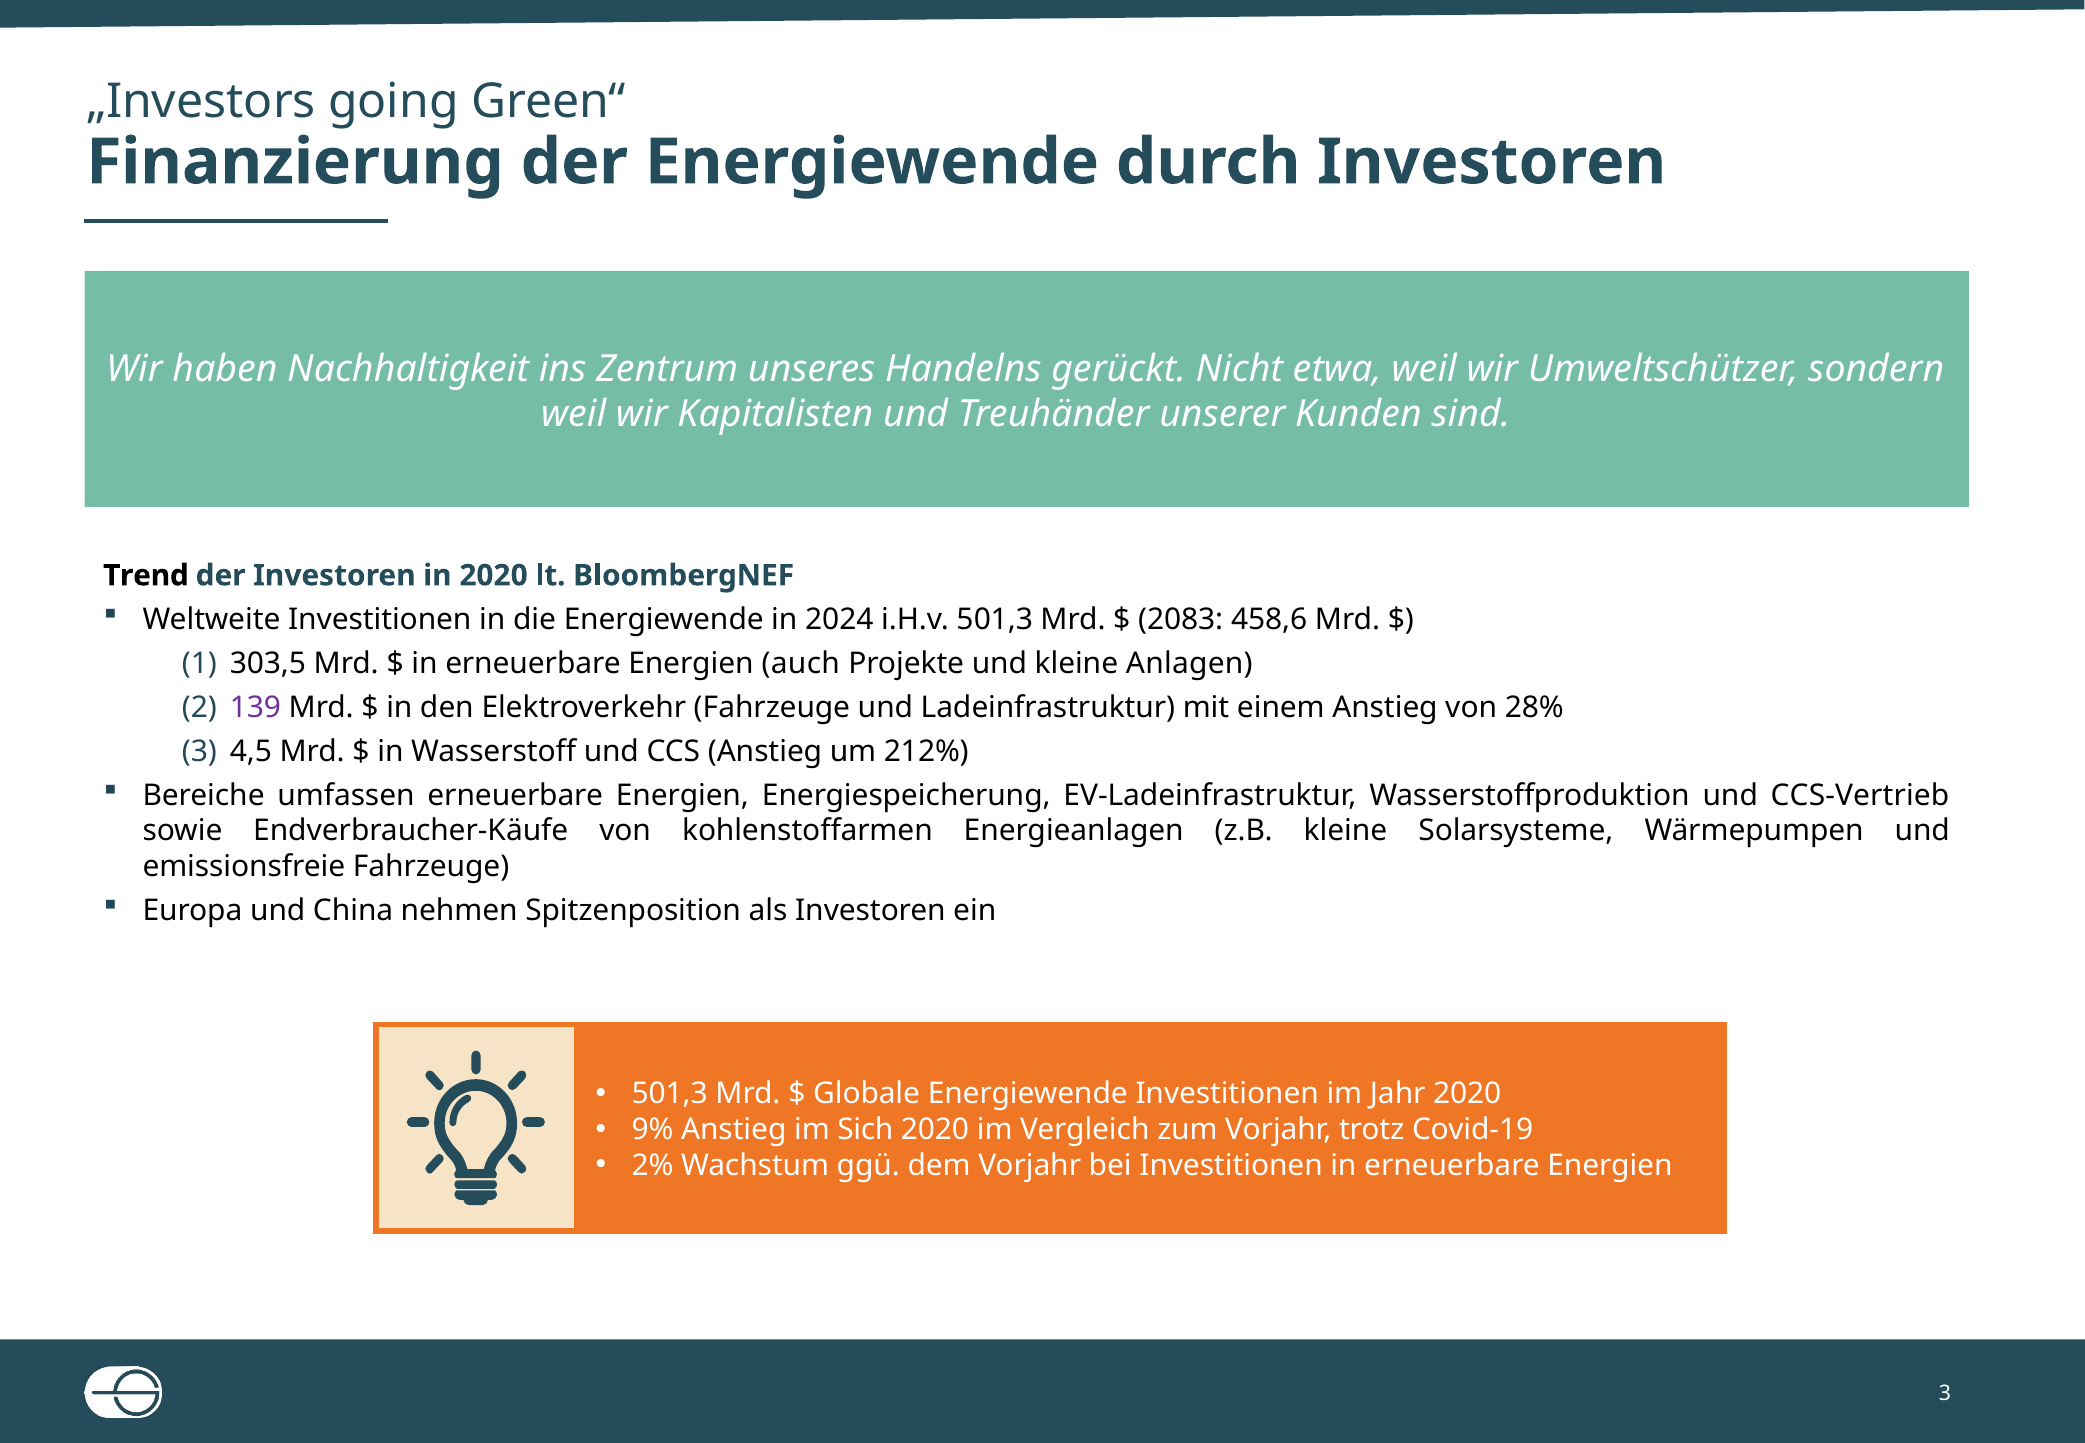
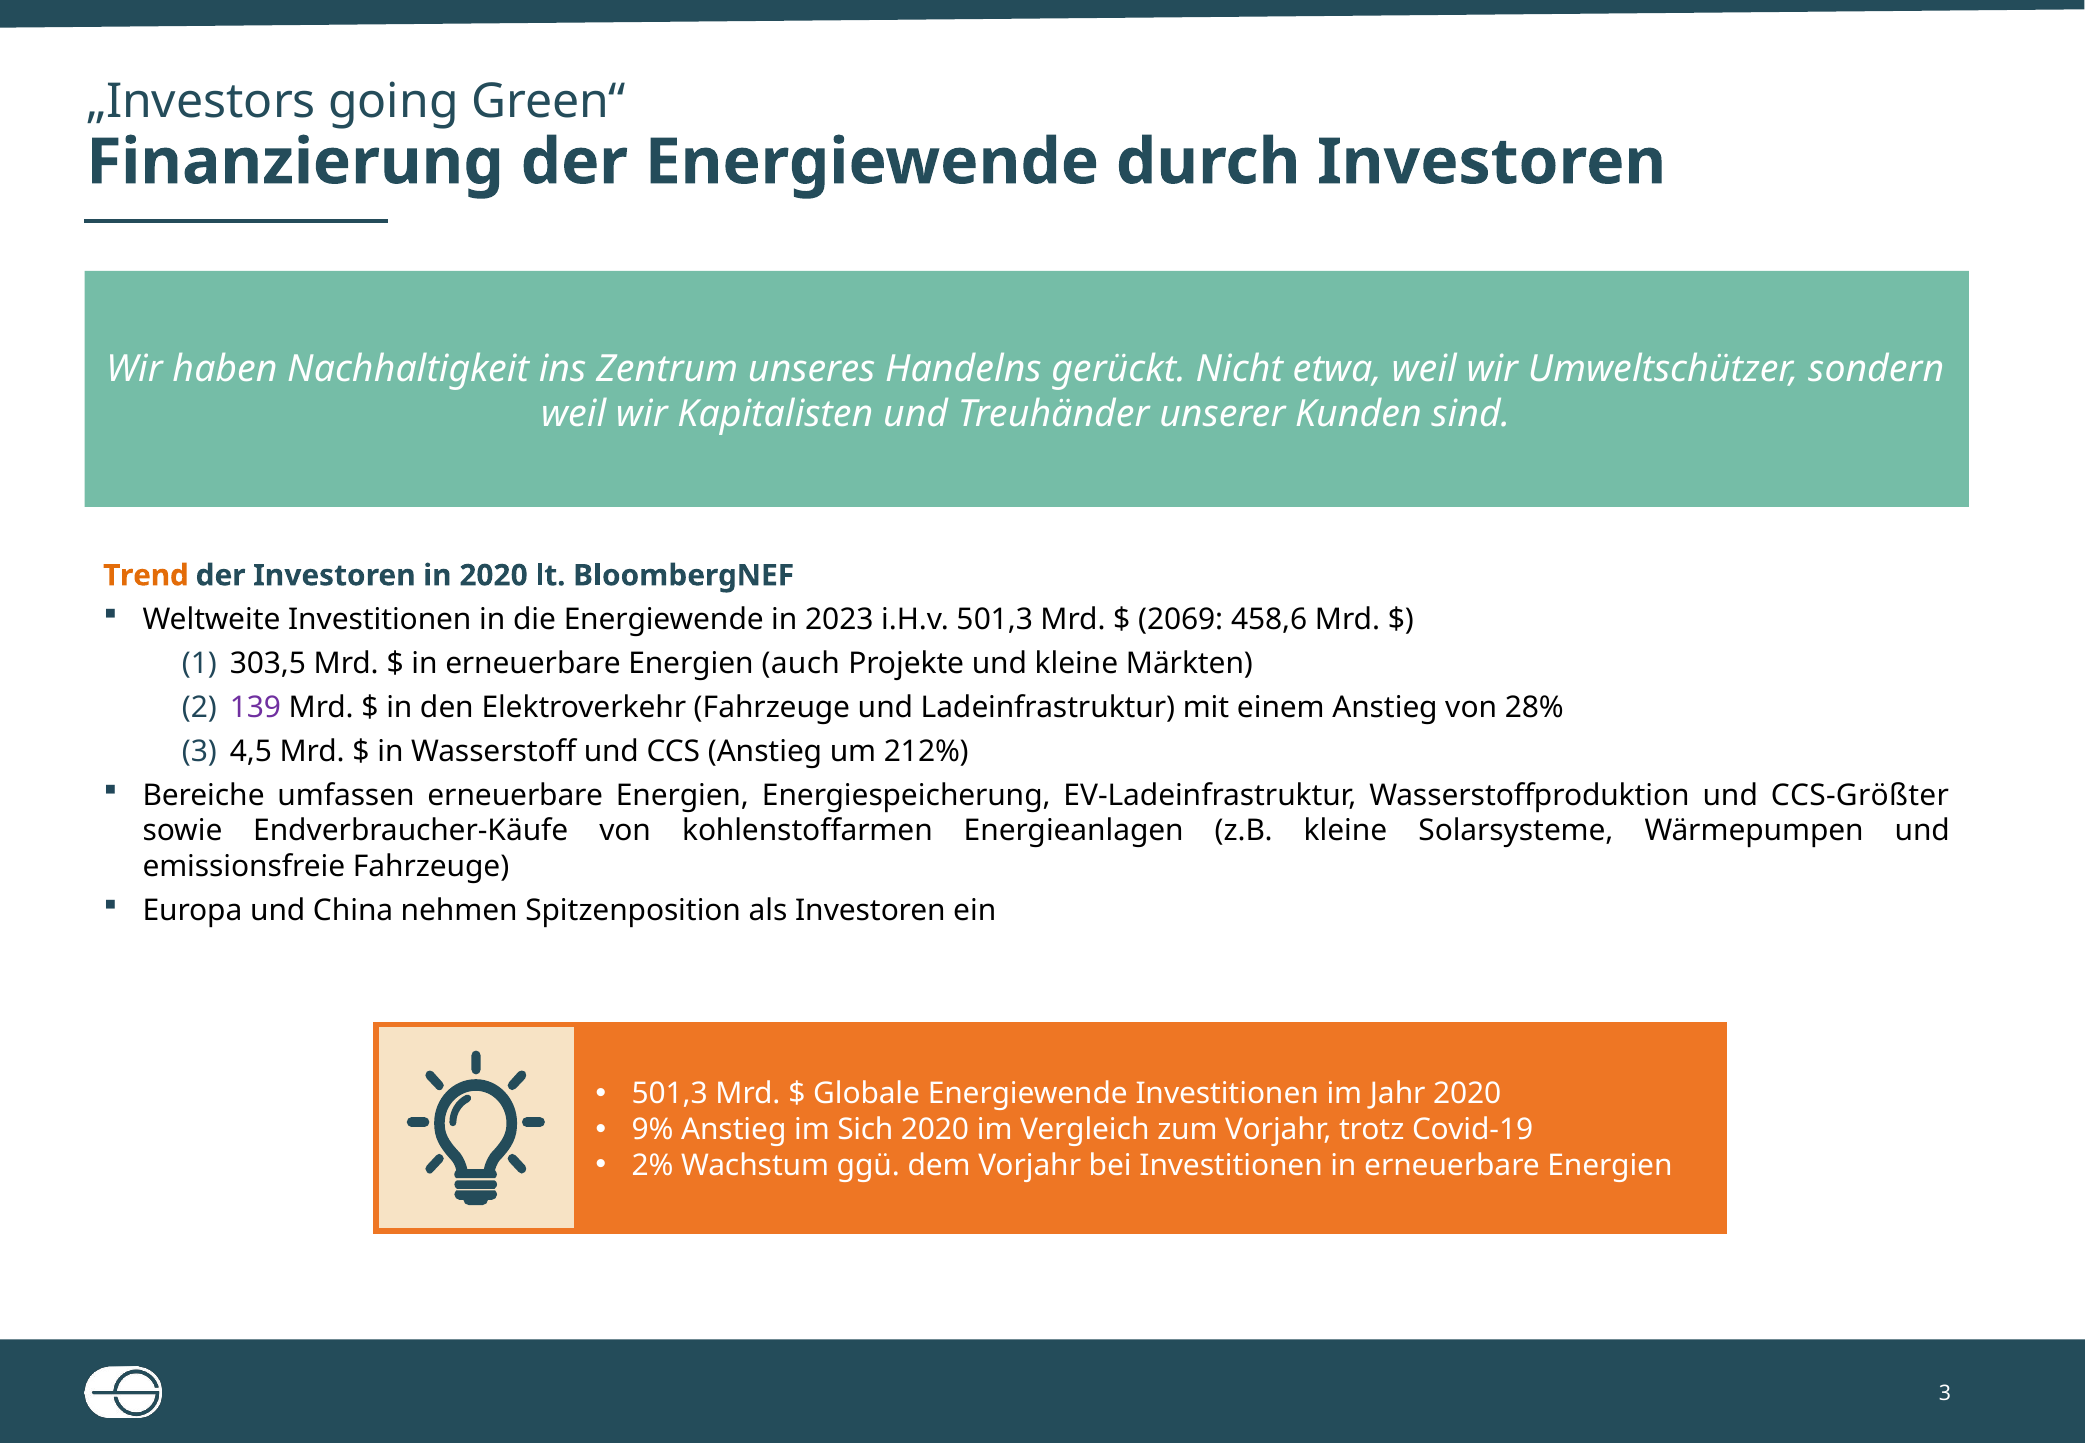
Trend colour: black -> orange
2024: 2024 -> 2023
2083: 2083 -> 2069
Anlagen: Anlagen -> Märkten
CCS-Vertrieb: CCS-Vertrieb -> CCS-Größter
